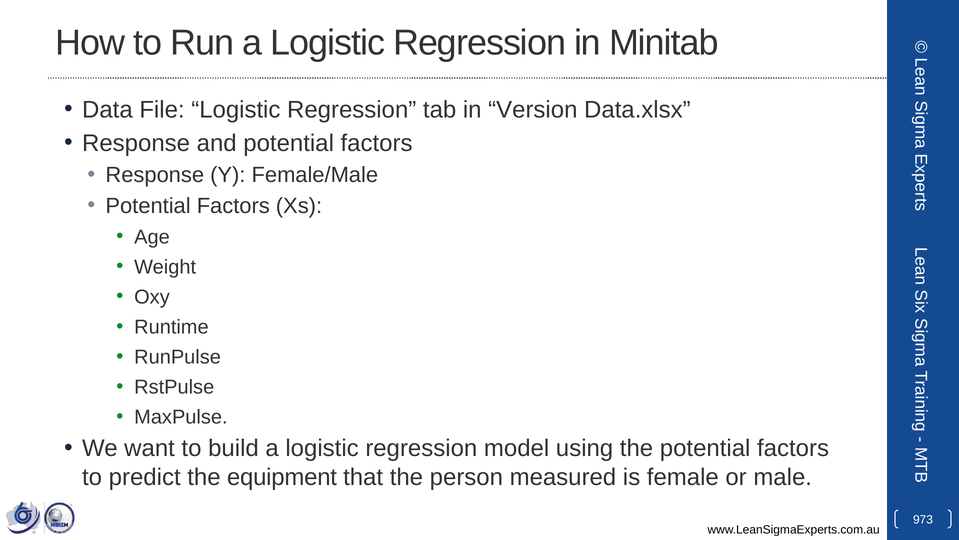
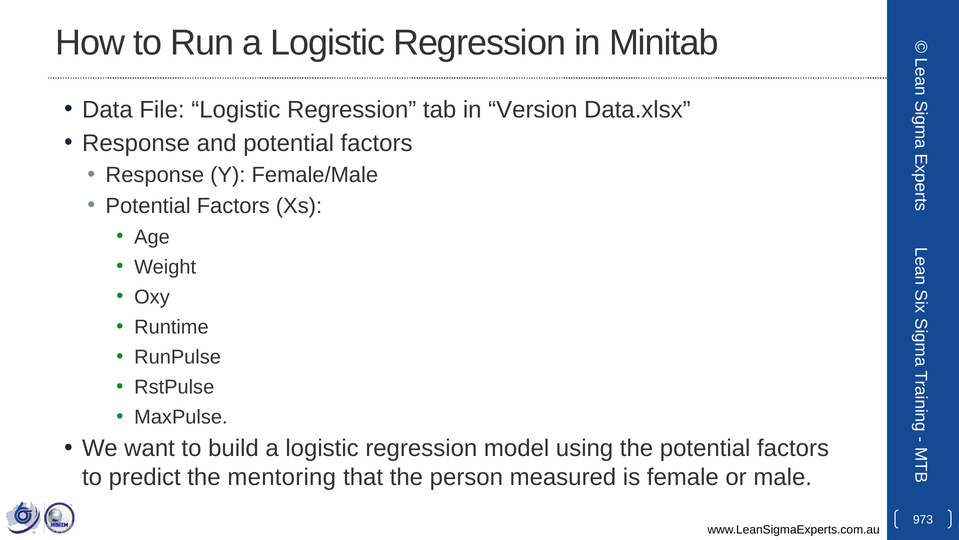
equipment: equipment -> mentoring
